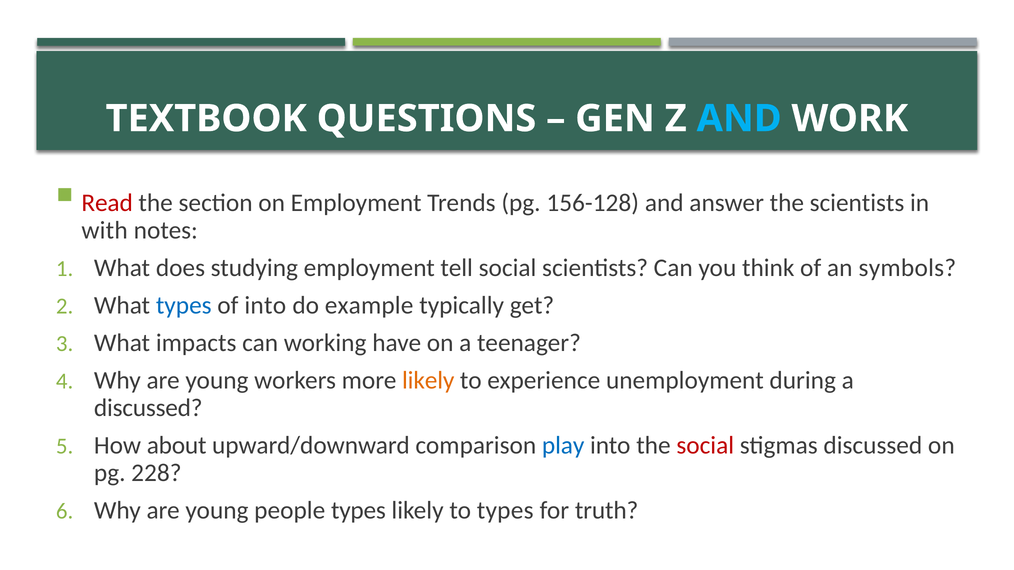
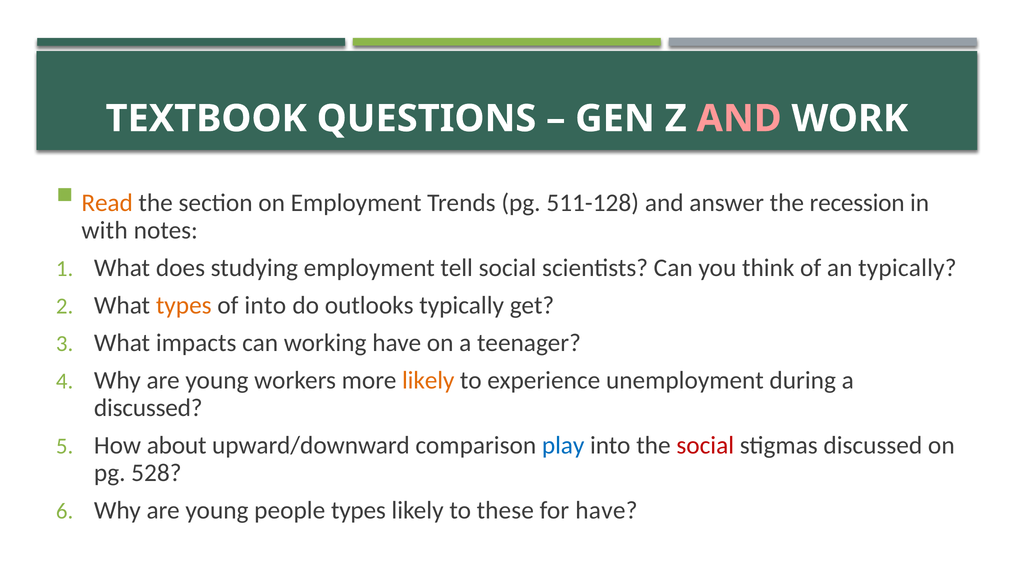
AND at (739, 119) colour: light blue -> pink
Read colour: red -> orange
156-128: 156-128 -> 511-128
the scientists: scientists -> recession
an symbols: symbols -> typically
types at (184, 306) colour: blue -> orange
example: example -> outlooks
228: 228 -> 528
to types: types -> these
for truth: truth -> have
